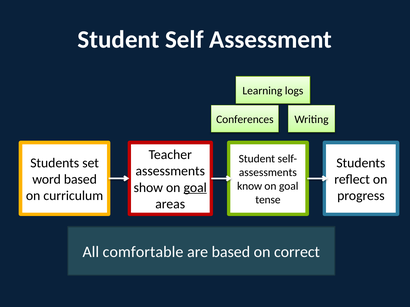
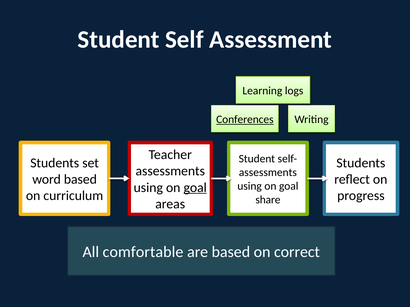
Conferences underline: none -> present
know at (250, 186): know -> using
show at (148, 188): show -> using
tense: tense -> share
